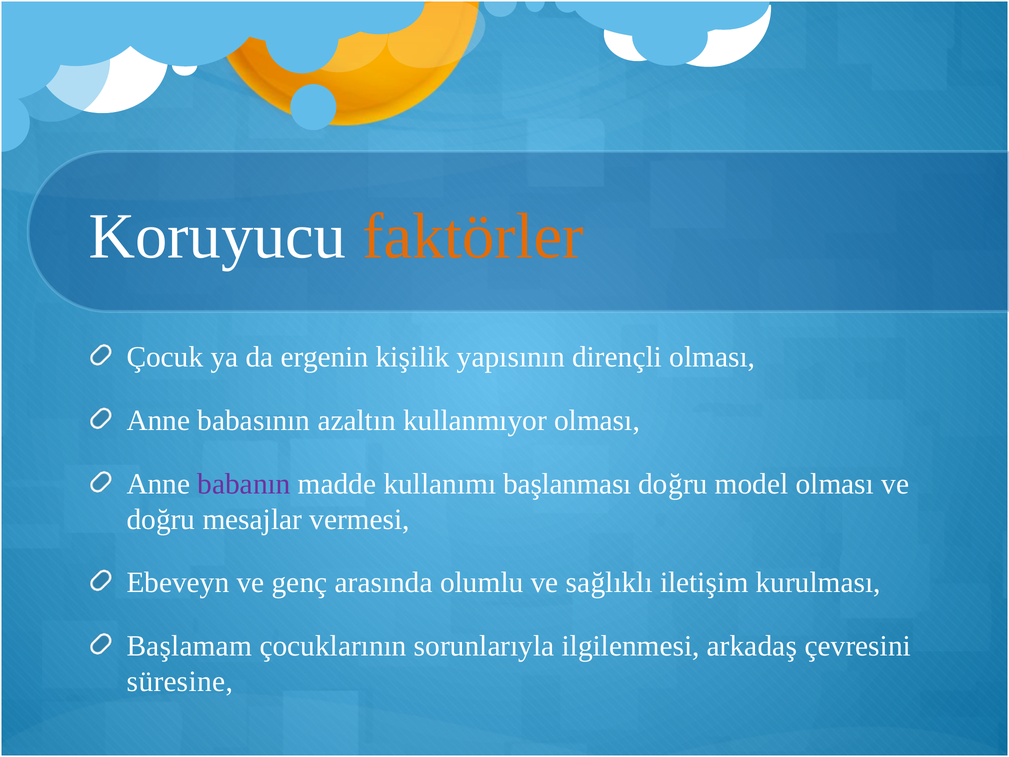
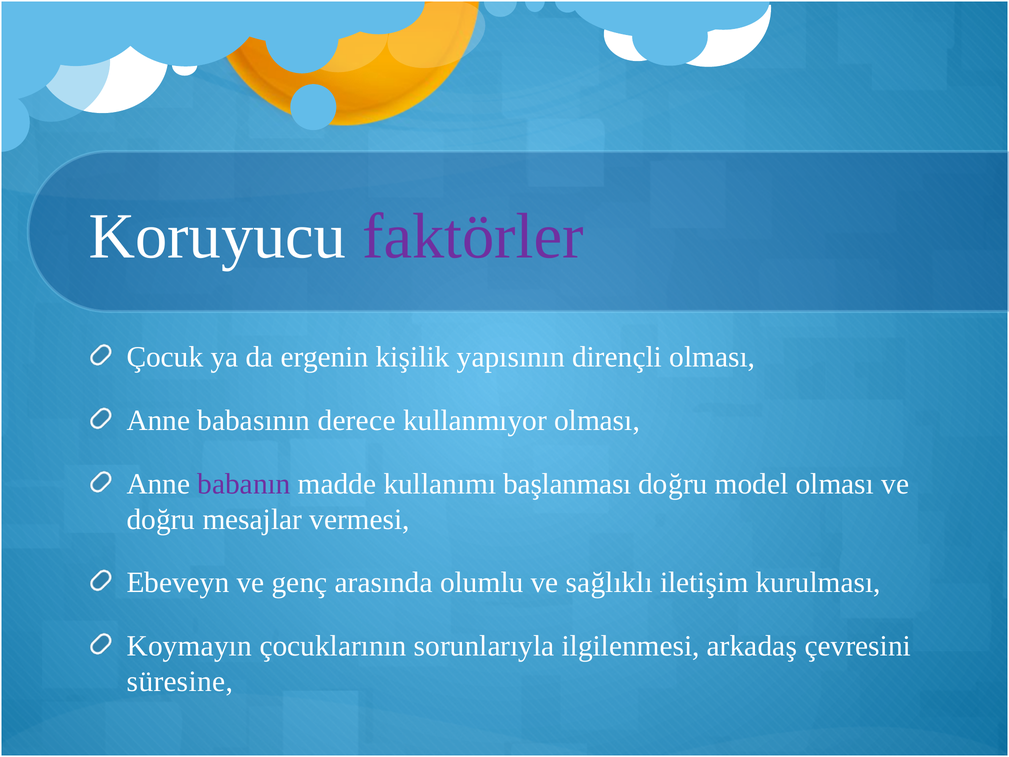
faktörler colour: orange -> purple
azaltın: azaltın -> derece
Başlamam: Başlamam -> Koymayın
